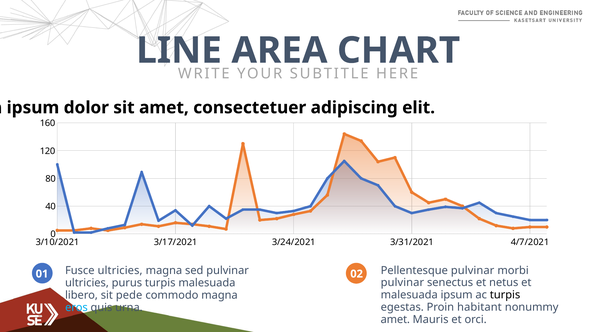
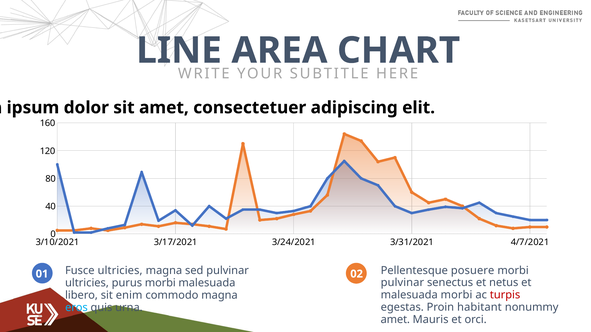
Pellentesque pulvinar: pulvinar -> posuere
purus turpis: turpis -> morbi
malesuada ipsum: ipsum -> morbi
turpis at (505, 295) colour: black -> red
pede: pede -> enim
